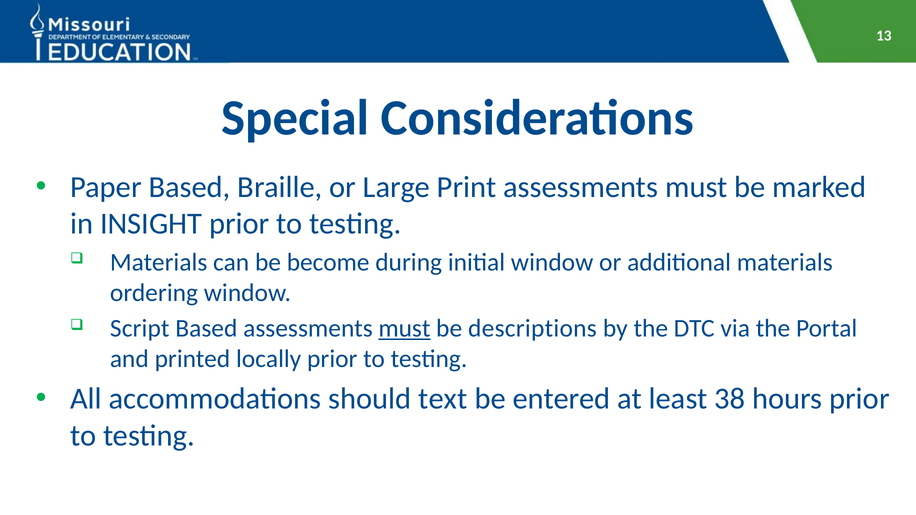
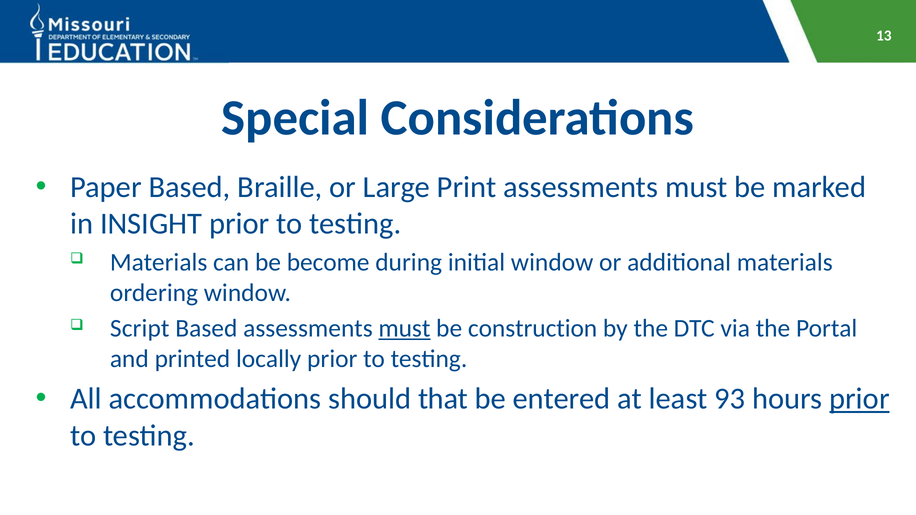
descriptions: descriptions -> construction
text: text -> that
38: 38 -> 93
prior at (859, 399) underline: none -> present
